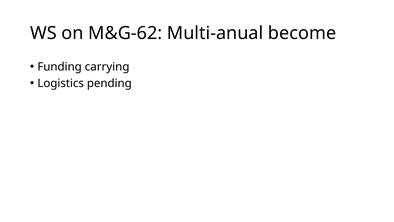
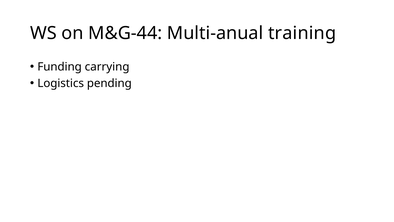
M&G-62: M&G-62 -> M&G-44
become: become -> training
